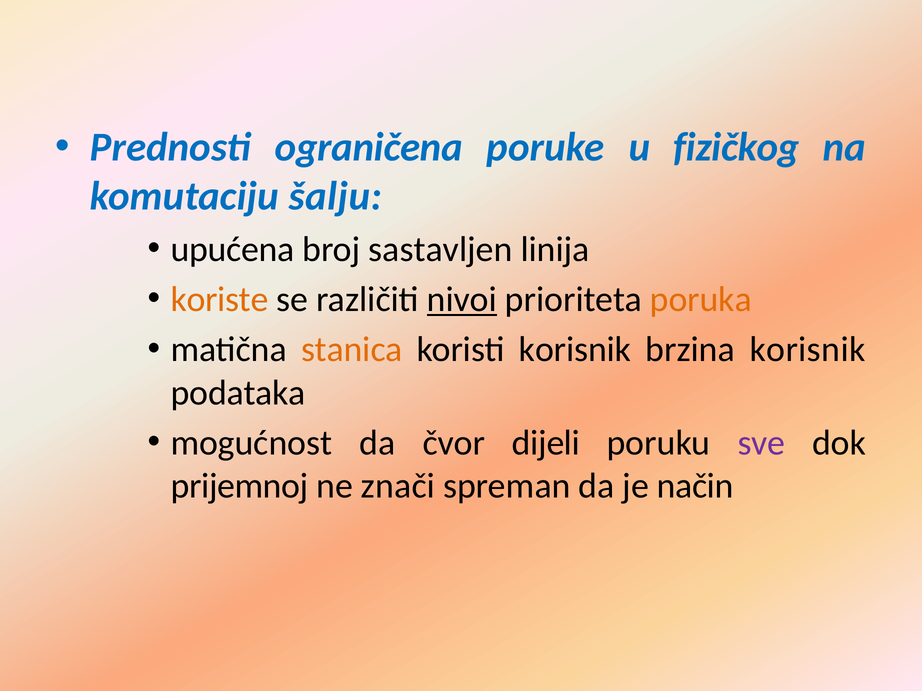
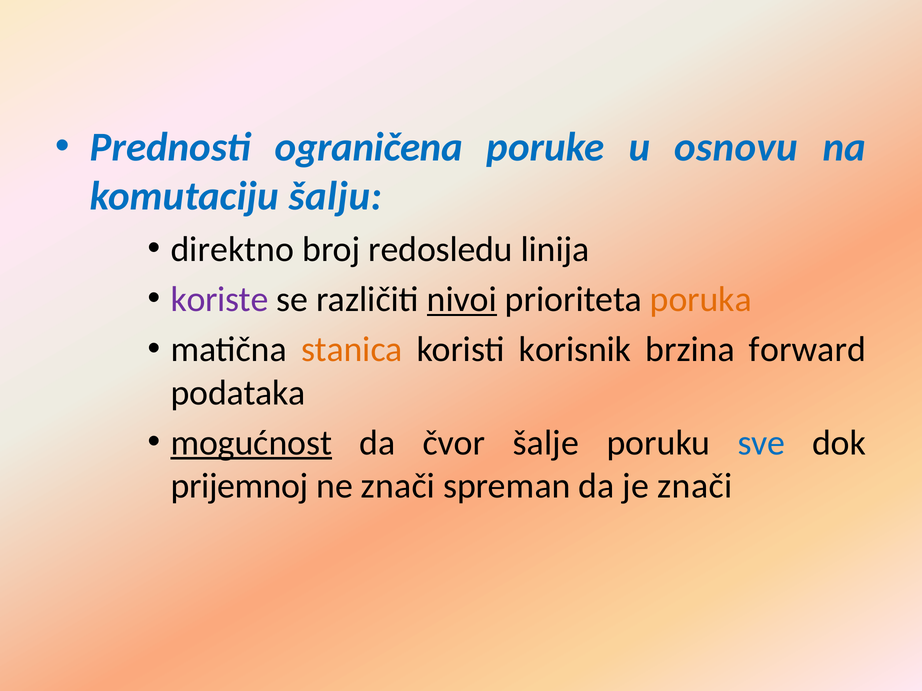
fizičkog: fizičkog -> osnovu
upućena: upućena -> direktno
sastavljen: sastavljen -> redosledu
koriste colour: orange -> purple
brzina korisnik: korisnik -> forward
mogućnost underline: none -> present
dijeli: dijeli -> šalje
sve colour: purple -> blue
je način: način -> znači
